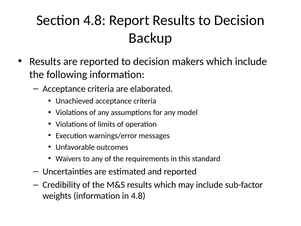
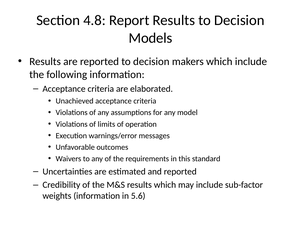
Backup: Backup -> Models
in 4.8: 4.8 -> 5.6
